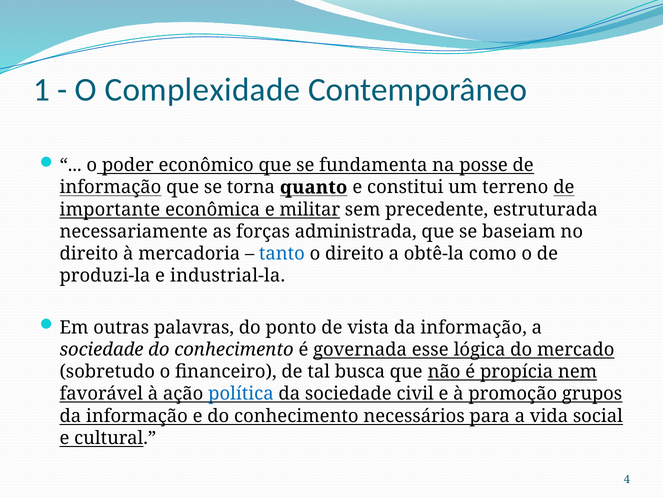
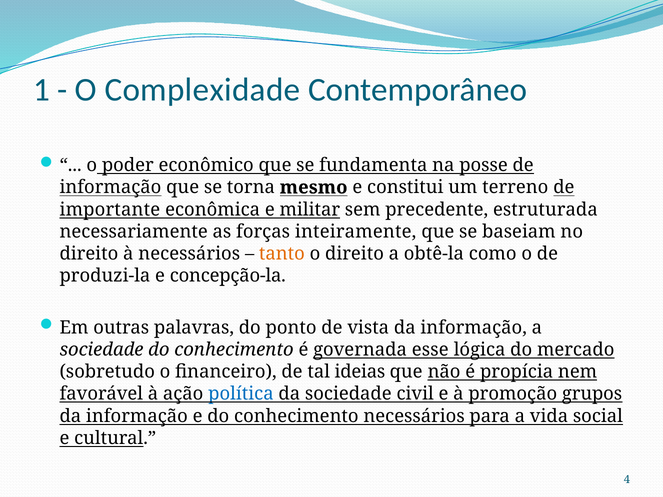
quanto: quanto -> mesmo
administrada: administrada -> inteiramente
à mercadoria: mercadoria -> necessários
tanto colour: blue -> orange
industrial-la: industrial-la -> concepção-la
busca: busca -> ideias
